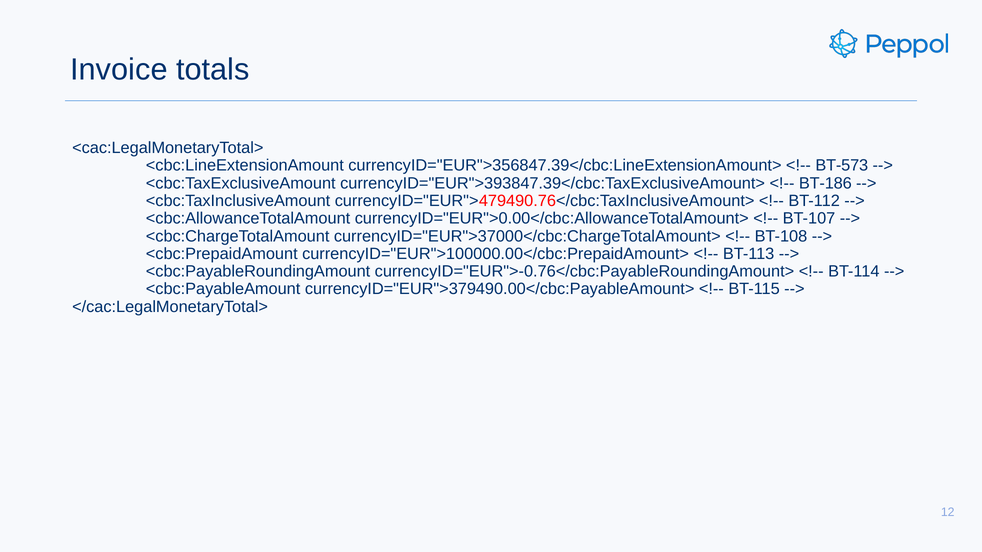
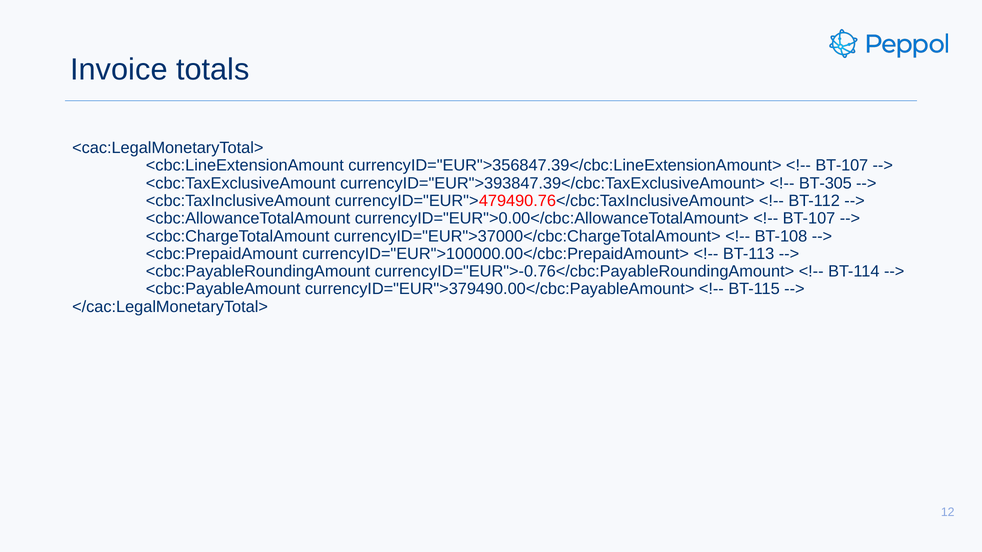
BT-573 at (842, 166): BT-573 -> BT-107
BT-186: BT-186 -> BT-305
